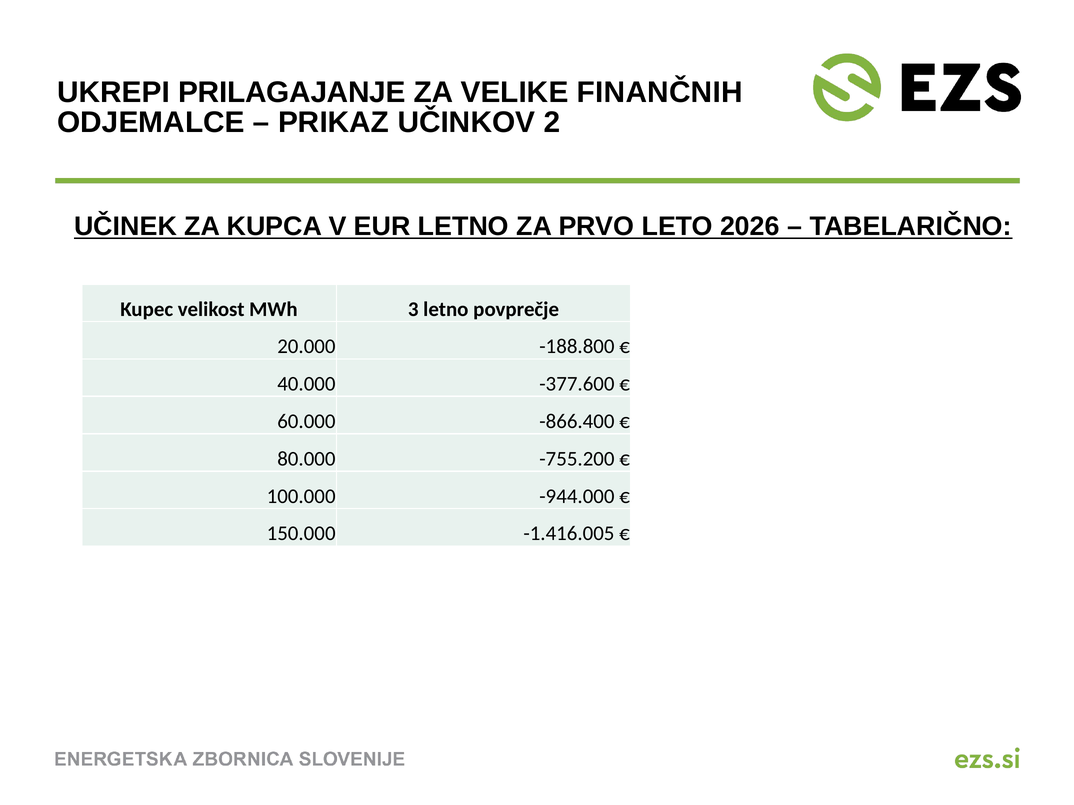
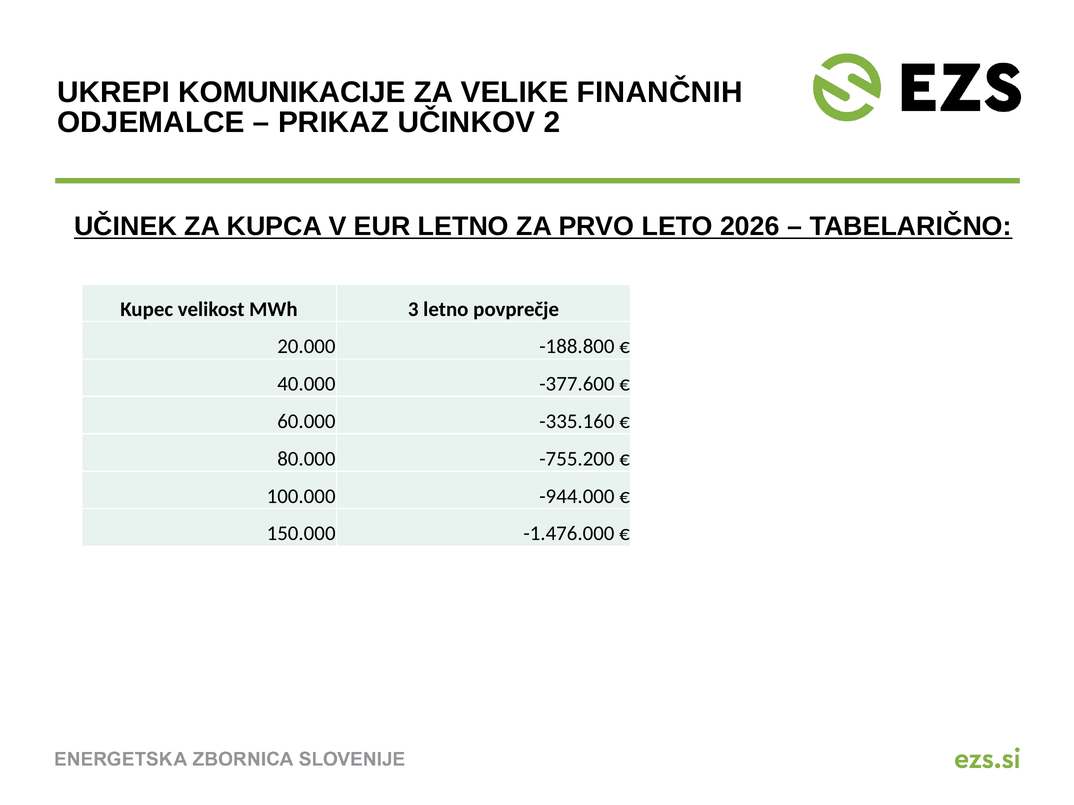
PRILAGAJANJE: PRILAGAJANJE -> KOMUNIKACIJE
-866.400: -866.400 -> -335.160
-1.416.005: -1.416.005 -> -1.476.000
